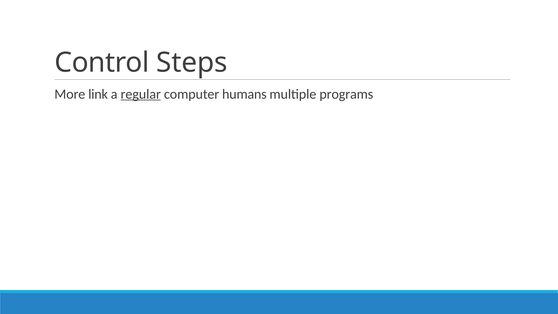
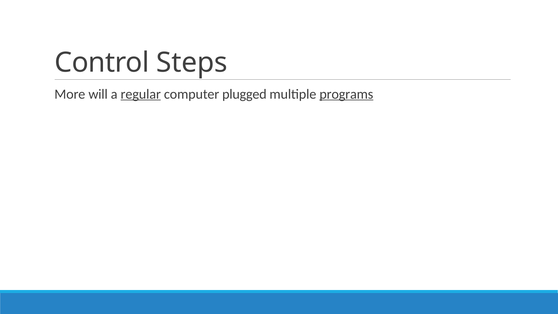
link: link -> will
humans: humans -> plugged
programs underline: none -> present
